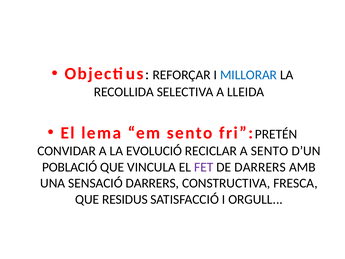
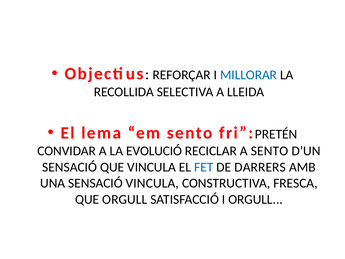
POBLACIÓ at (70, 167): POBLACIÓ -> SENSACIÓ
FET colour: purple -> blue
SENSACIÓ DARRERS: DARRERS -> VINCULA
QUE RESIDUS: RESIDUS -> ORGULL
